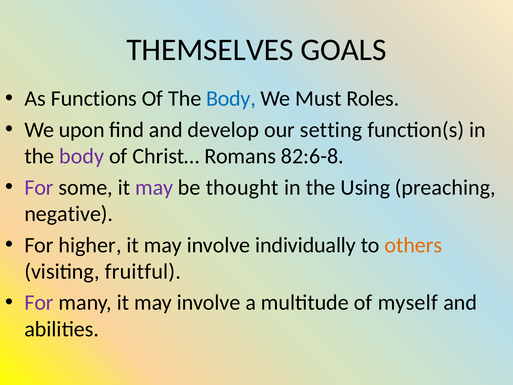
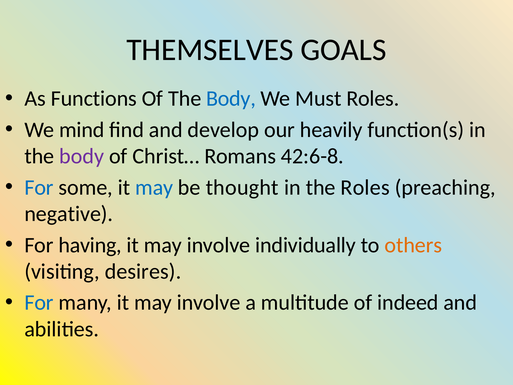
upon: upon -> mind
setting: setting -> heavily
82:6-8: 82:6-8 -> 42:6-8
For at (39, 187) colour: purple -> blue
may at (154, 187) colour: purple -> blue
the Using: Using -> Roles
higher: higher -> having
fruitful: fruitful -> desires
For at (39, 302) colour: purple -> blue
myself: myself -> indeed
